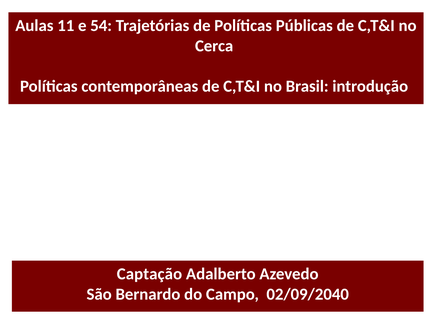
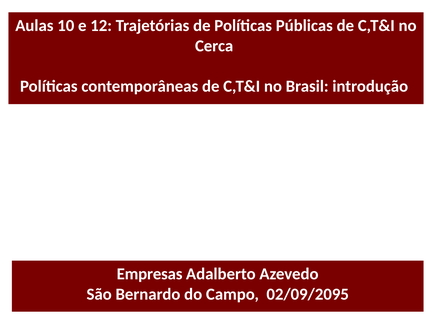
11: 11 -> 10
54: 54 -> 12
Captação: Captação -> Empresas
02/09/2040: 02/09/2040 -> 02/09/2095
